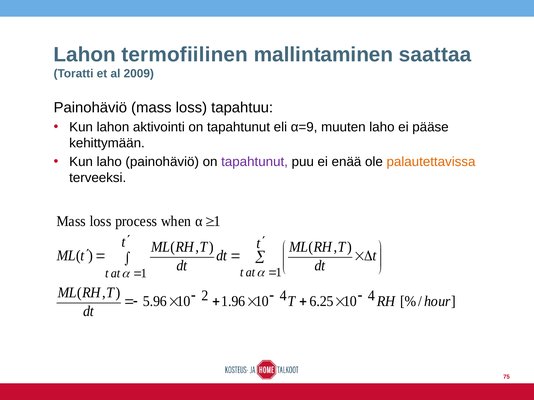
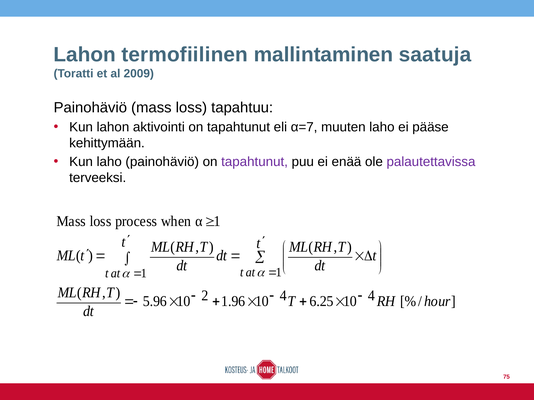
saattaa: saattaa -> saatuja
α=9: α=9 -> α=7
palautettavissa colour: orange -> purple
